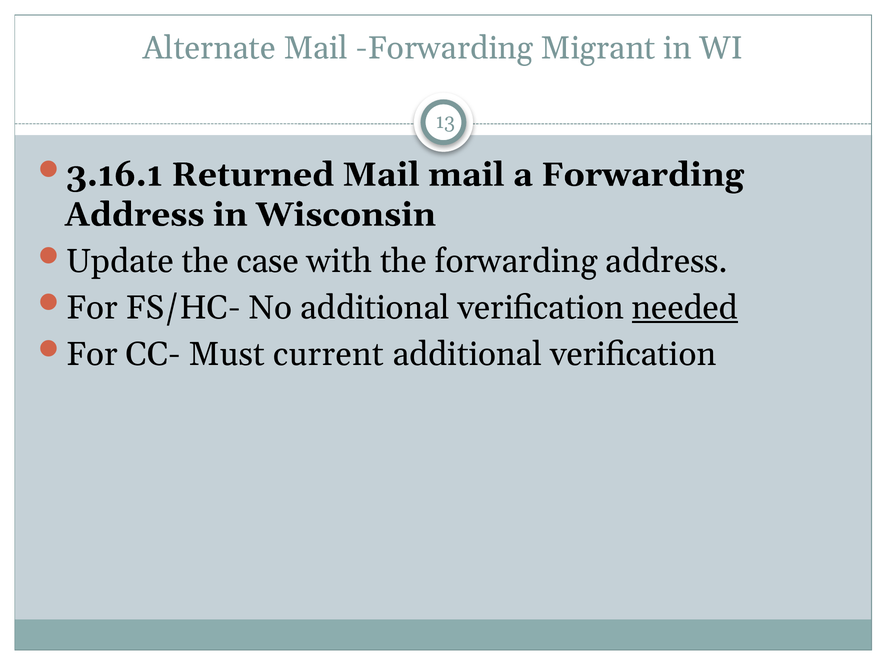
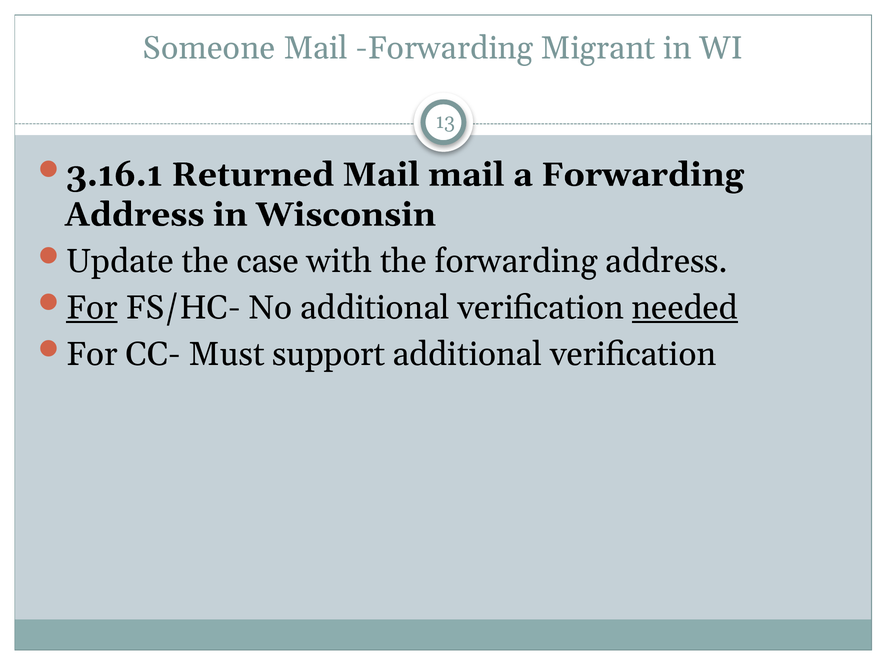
Alternate: Alternate -> Someone
For at (92, 308) underline: none -> present
current: current -> support
